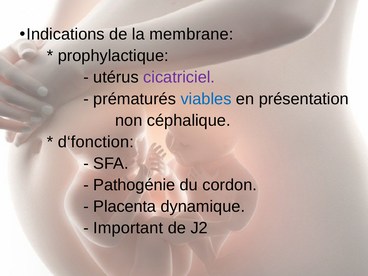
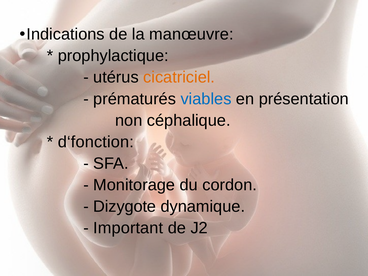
membrane: membrane -> manœuvre
cicatriciel colour: purple -> orange
Pathogénie: Pathogénie -> Monitorage
Placenta: Placenta -> Dizygote
